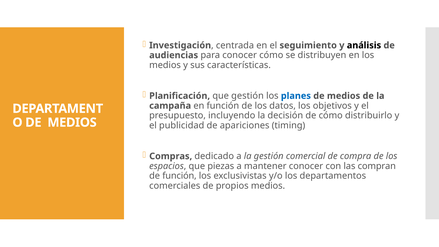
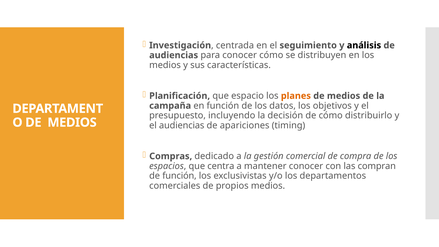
que gestión: gestión -> espacio
planes colour: blue -> orange
el publicidad: publicidad -> audiencias
piezas: piezas -> centra
